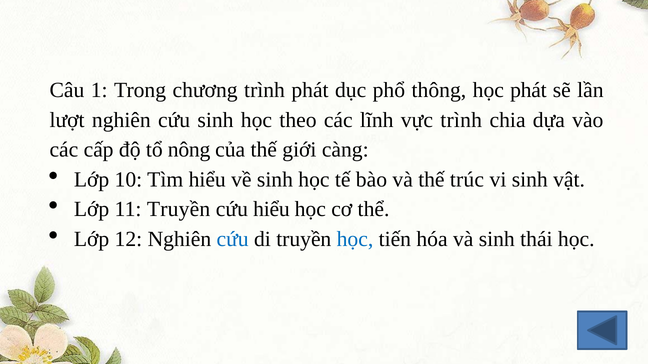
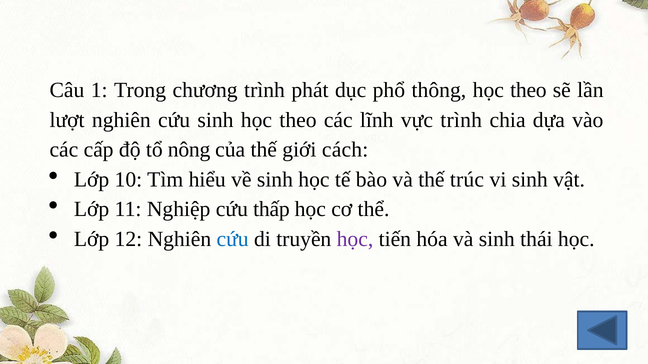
thông học phát: phát -> theo
càng: càng -> cách
11 Truyền: Truyền -> Nghiệp
cứu hiểu: hiểu -> thấp
học at (355, 239) colour: blue -> purple
